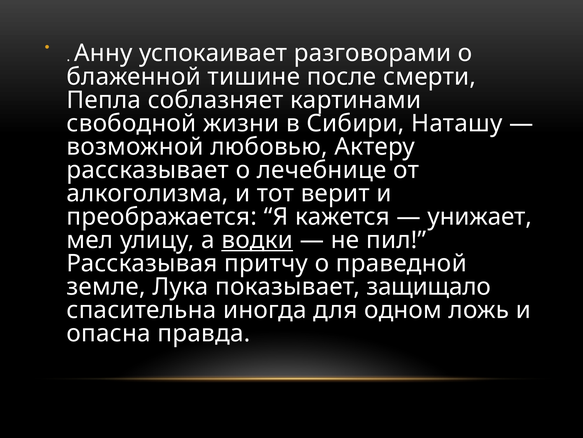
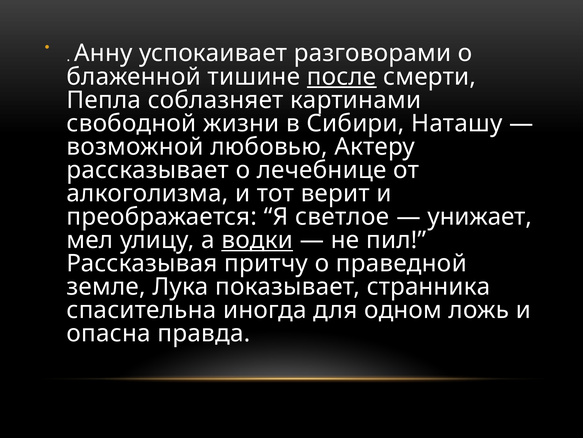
после underline: none -> present
кажется: кажется -> светлое
защищало: защищало -> странника
